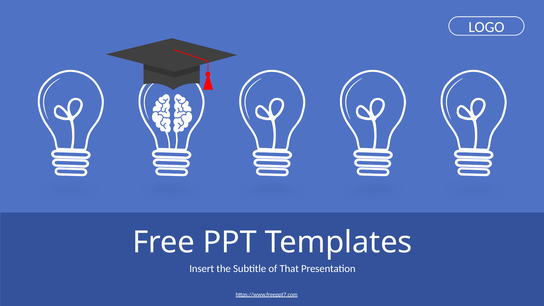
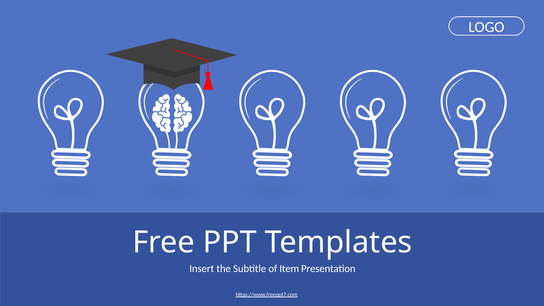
That: That -> Item
